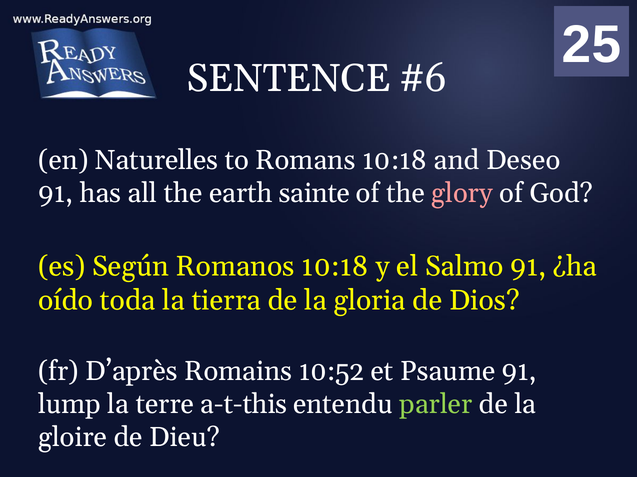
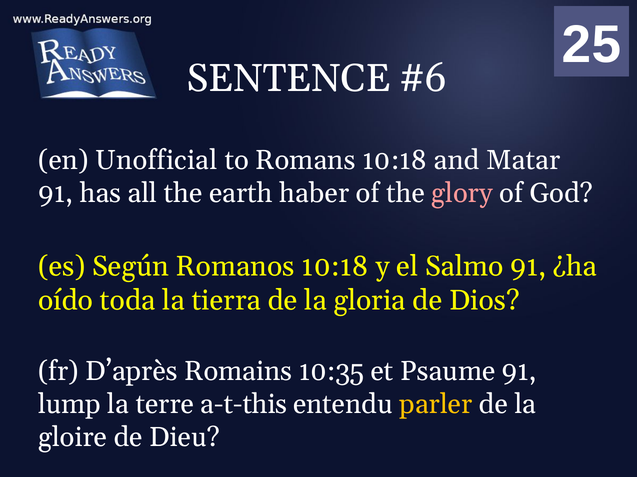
Naturelles: Naturelles -> Unofficial
Deseo: Deseo -> Matar
sainte: sainte -> haber
10:52: 10:52 -> 10:35
parler colour: light green -> yellow
